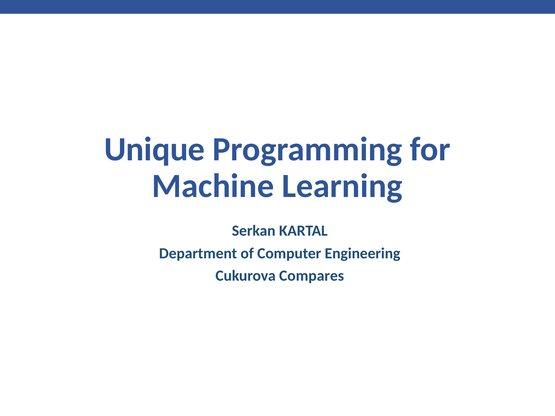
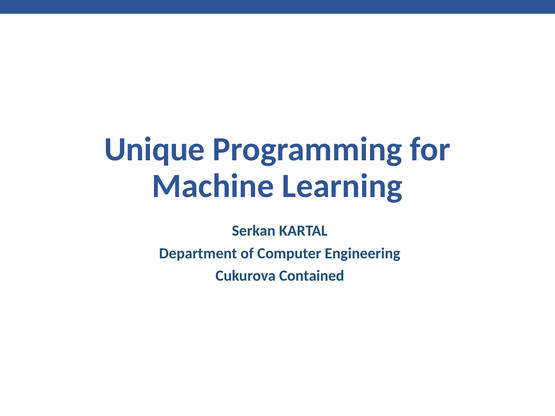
Compares: Compares -> Contained
